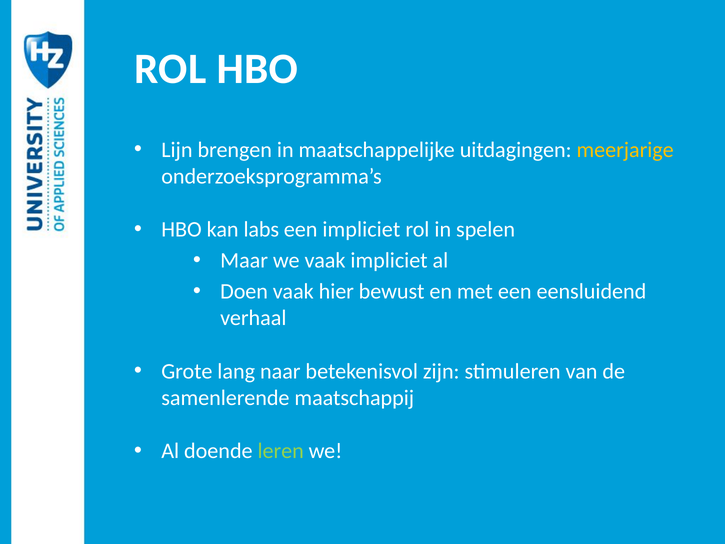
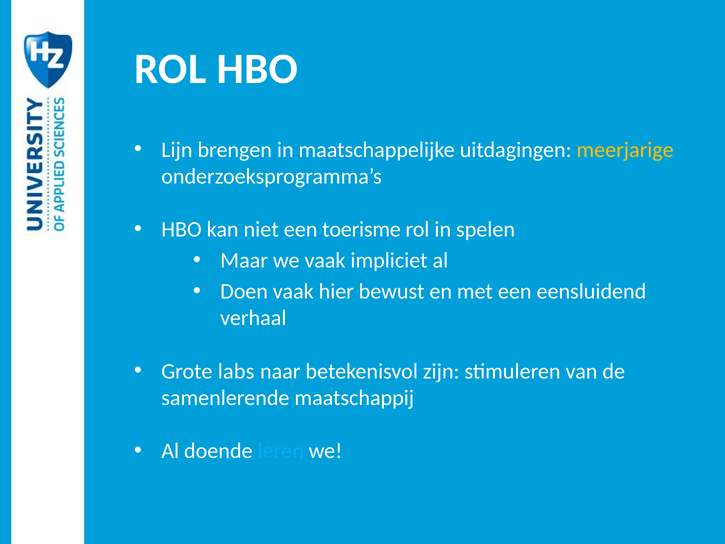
labs: labs -> niet
een impliciet: impliciet -> toerisme
lang: lang -> labs
leren colour: light green -> light blue
